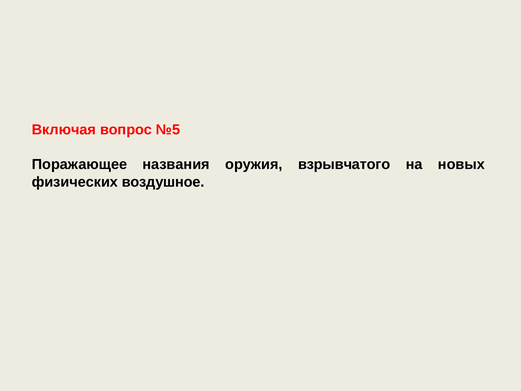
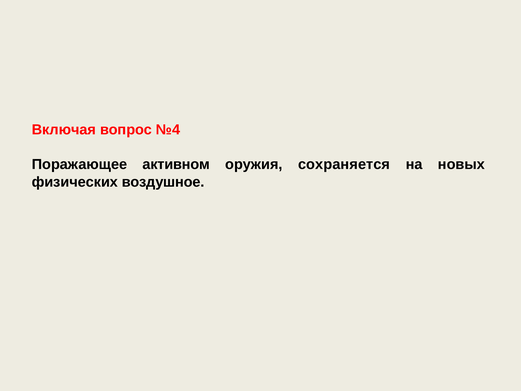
№5: №5 -> №4
названия: названия -> активном
взрывчатого: взрывчатого -> сохраняется
